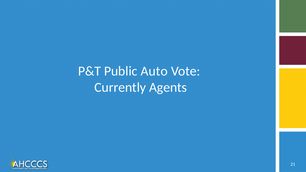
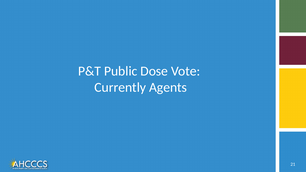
Auto: Auto -> Dose
